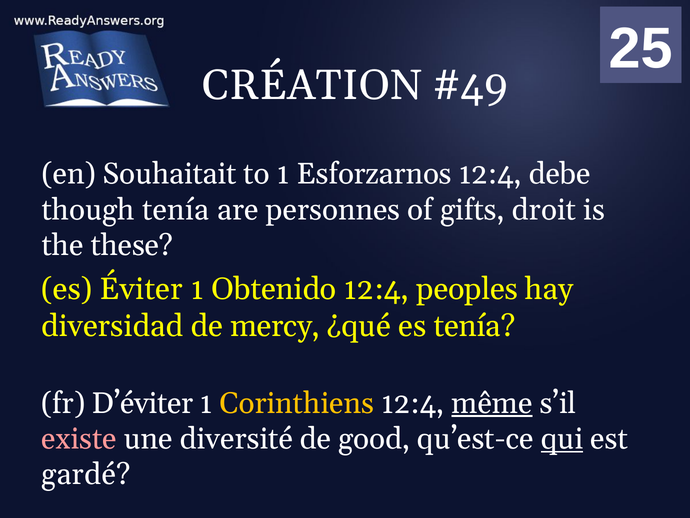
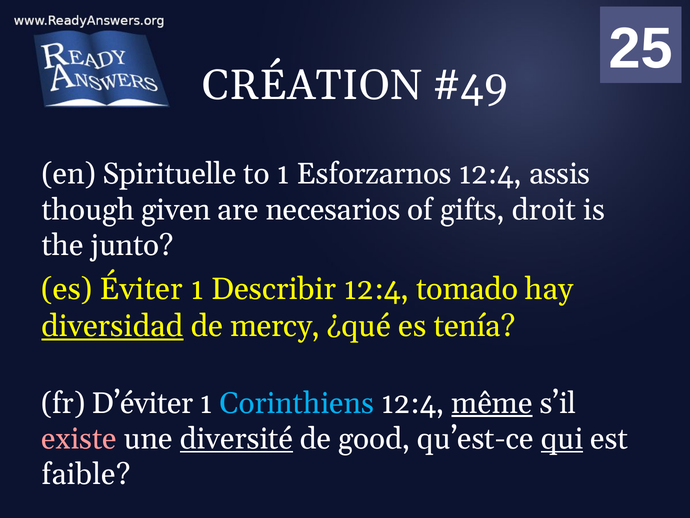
Souhaitait: Souhaitait -> Spirituelle
debe: debe -> assis
though tenía: tenía -> given
personnes: personnes -> necesarios
these: these -> junto
Obtenido: Obtenido -> Describir
peoples: peoples -> tomado
diversidad underline: none -> present
Corinthiens colour: yellow -> light blue
diversité underline: none -> present
gardé: gardé -> faible
